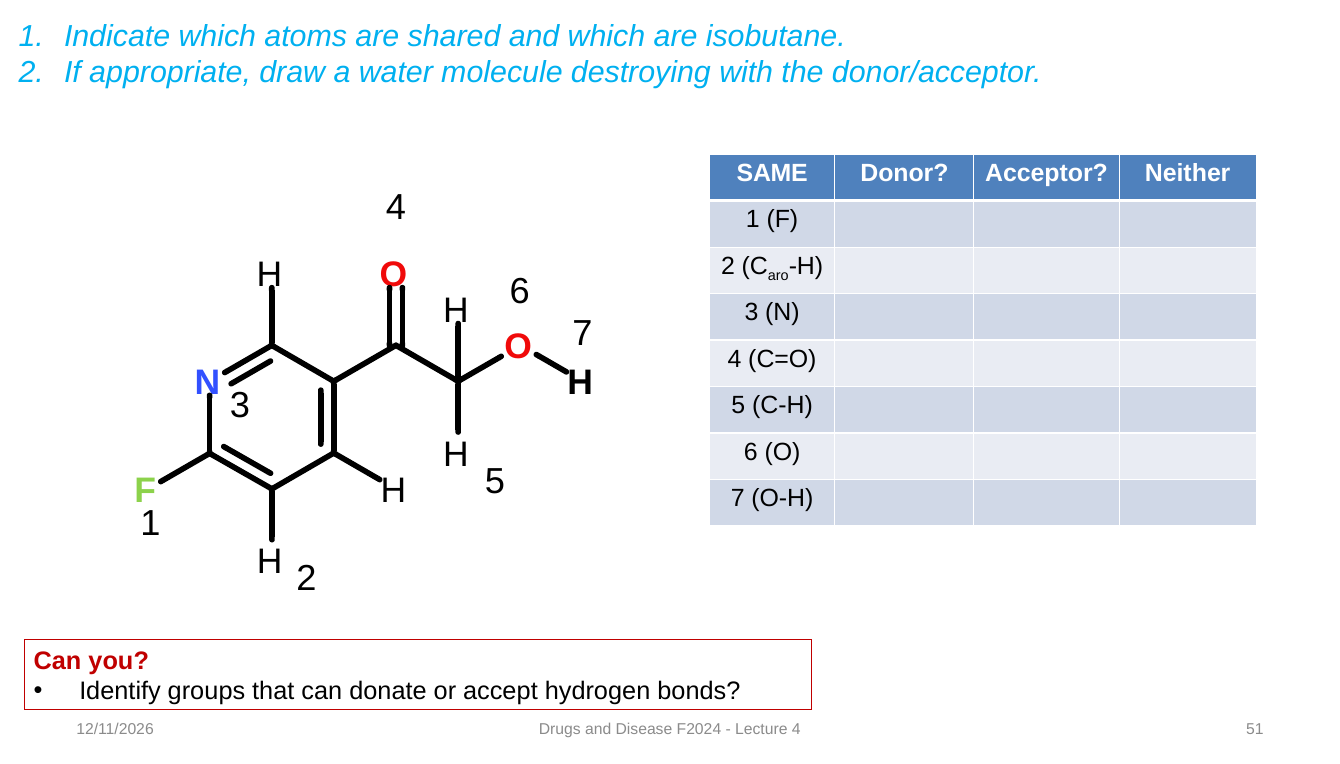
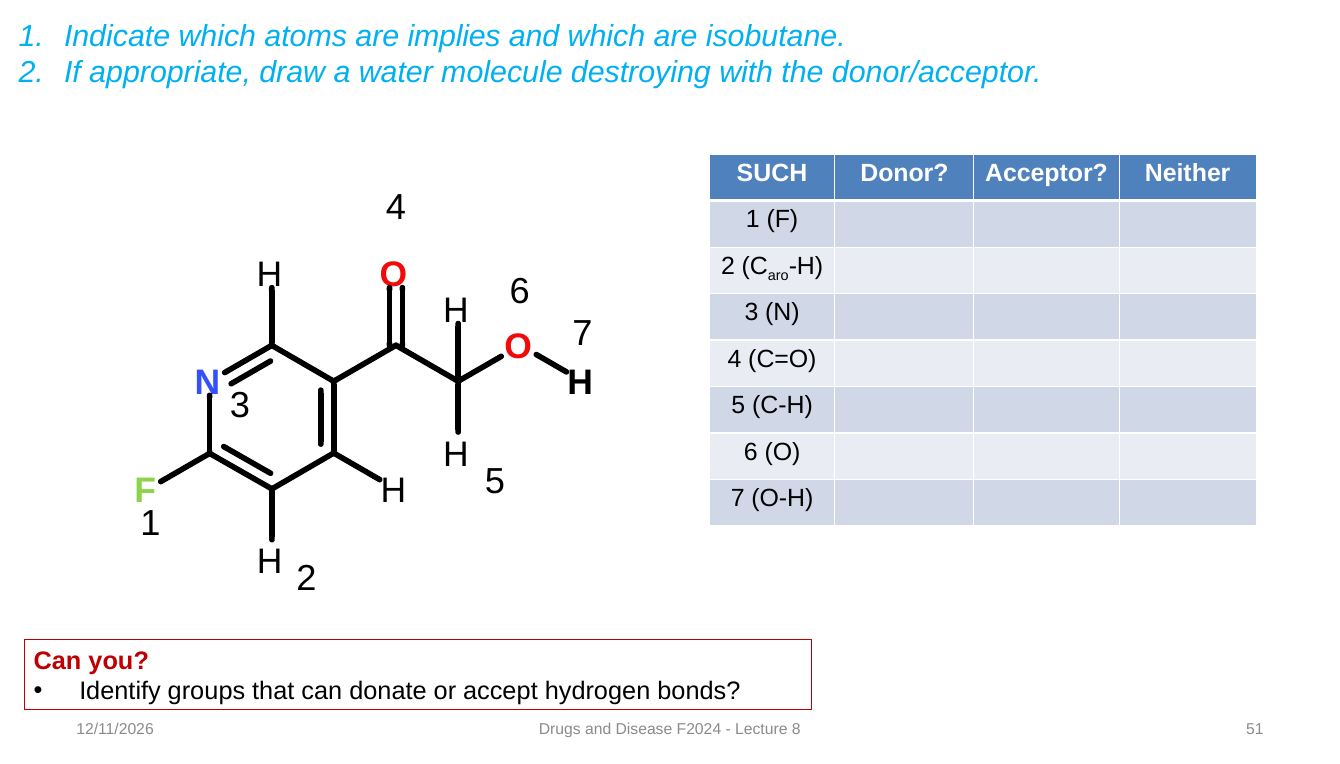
shared: shared -> implies
SAME: SAME -> SUCH
Lecture 4: 4 -> 8
